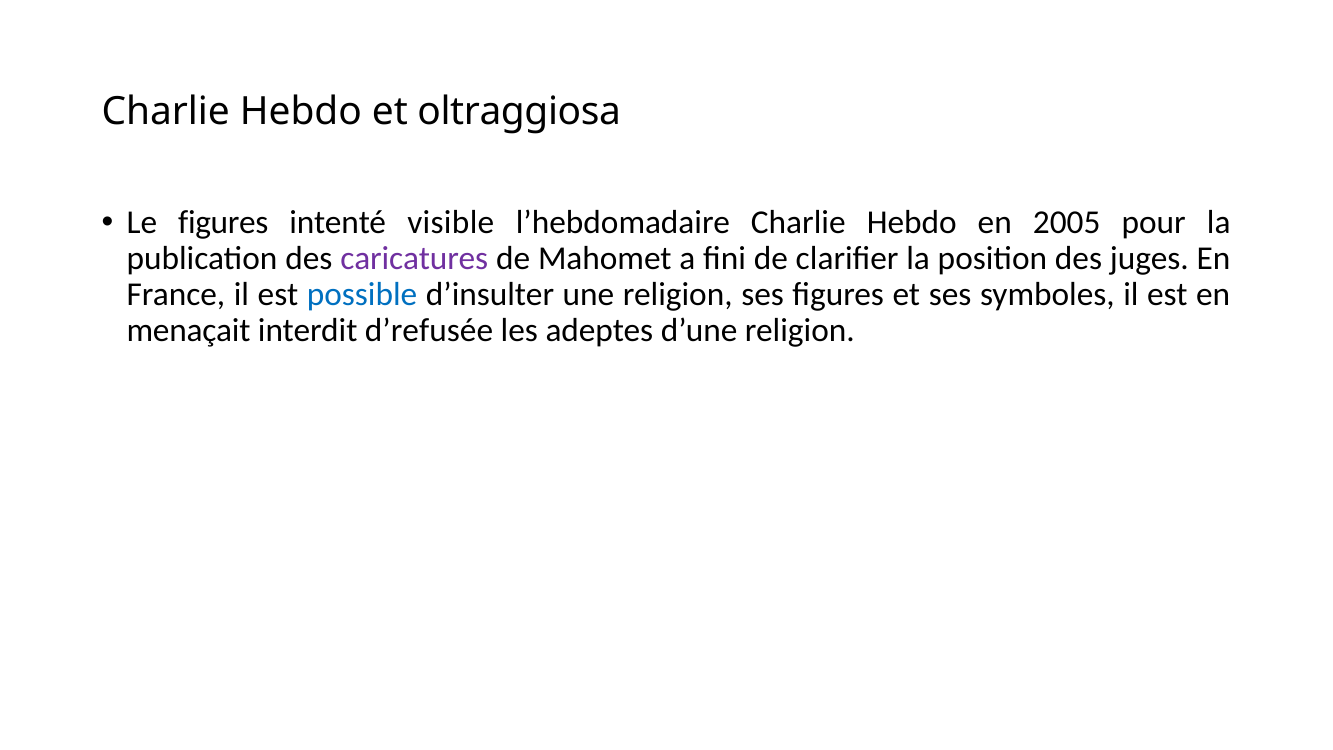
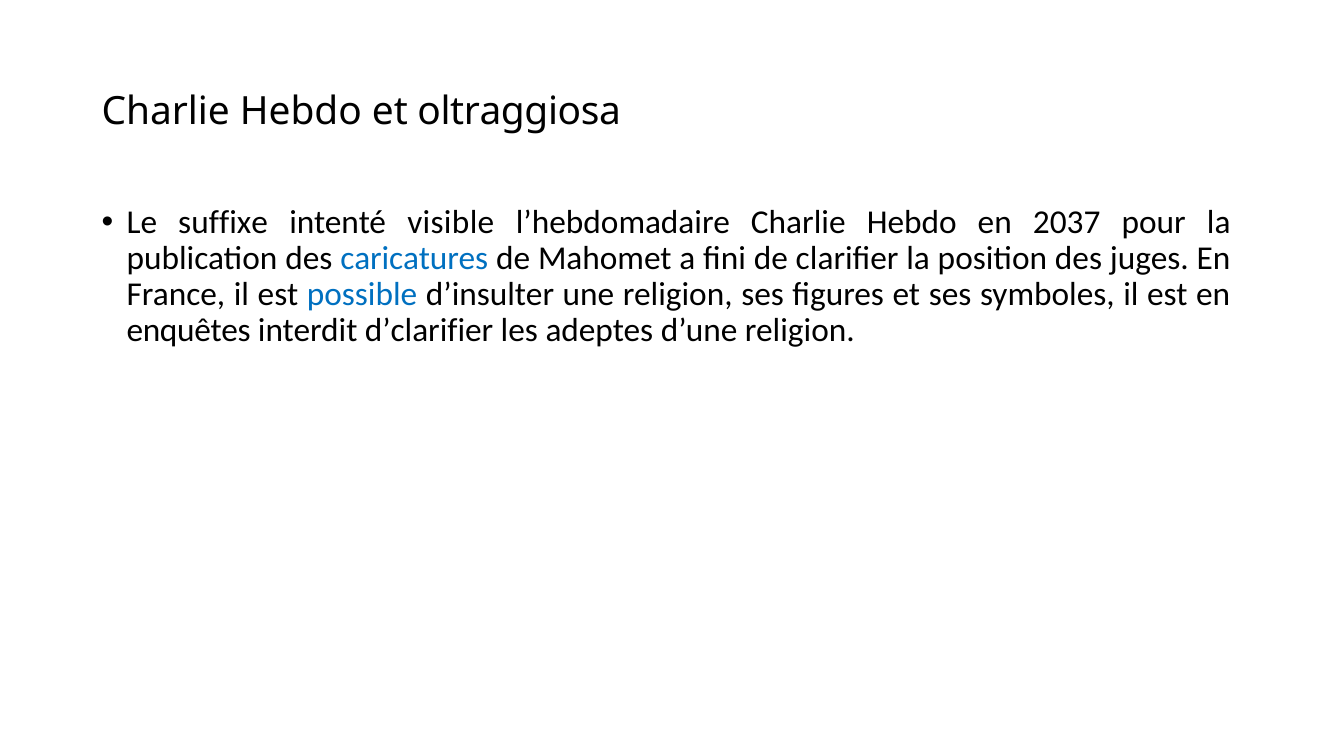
Le figures: figures -> suffixe
2005: 2005 -> 2037
caricatures colour: purple -> blue
menaçait: menaçait -> enquêtes
d’refusée: d’refusée -> d’clarifier
